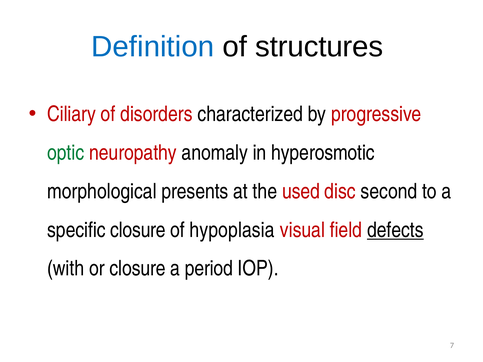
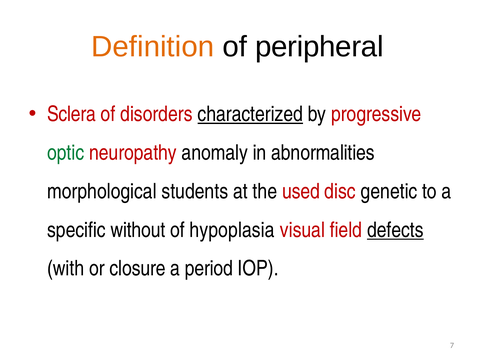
Definition colour: blue -> orange
structures: structures -> peripheral
Ciliary: Ciliary -> Sclera
characterized underline: none -> present
hyperosmotic: hyperosmotic -> abnormalities
presents: presents -> students
second: second -> genetic
specific closure: closure -> without
